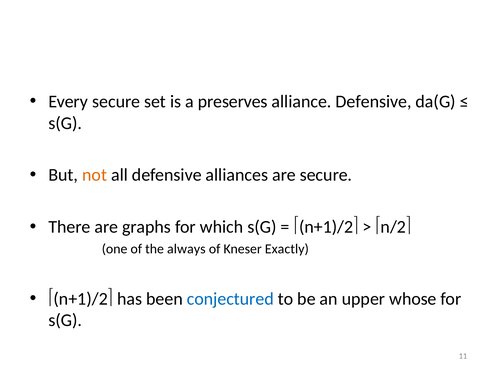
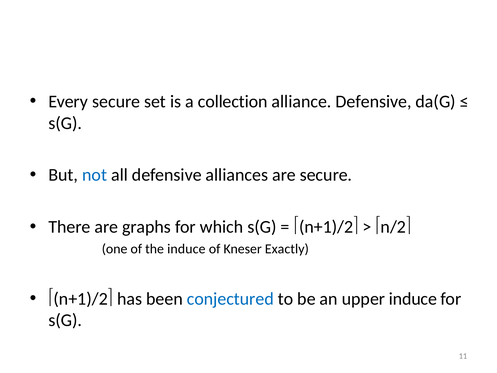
preserves: preserves -> collection
not colour: orange -> blue
the always: always -> induce
upper whose: whose -> induce
